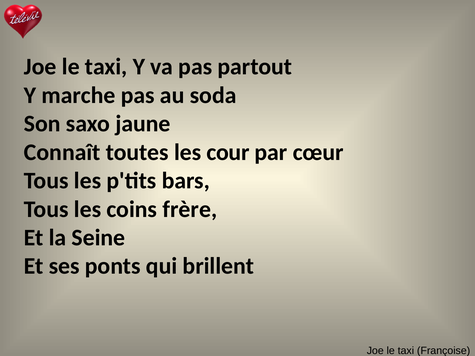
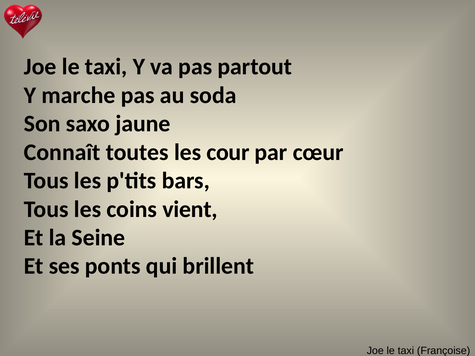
frère: frère -> vient
